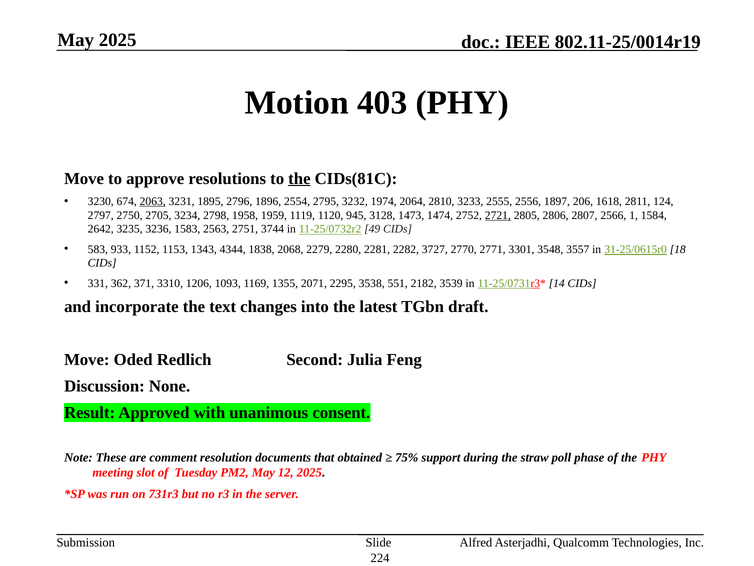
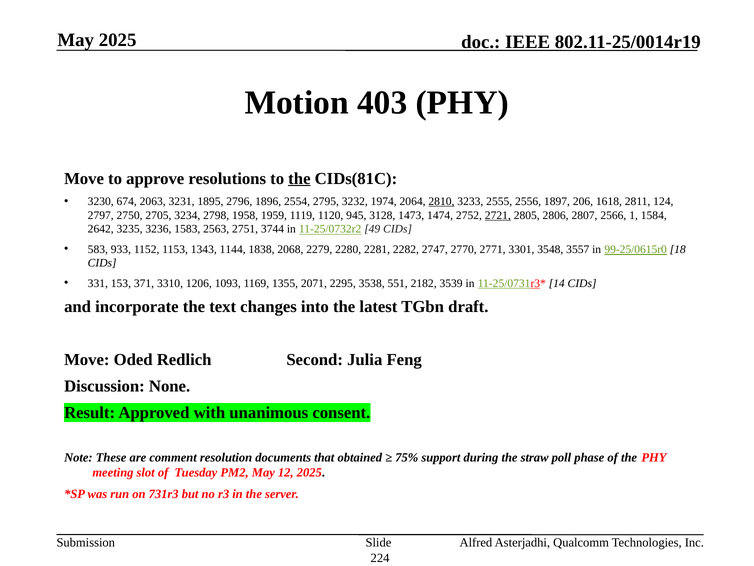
2063 underline: present -> none
2810 underline: none -> present
4344: 4344 -> 1144
3727: 3727 -> 2747
31-25/0615r0: 31-25/0615r0 -> 99-25/0615r0
362: 362 -> 153
